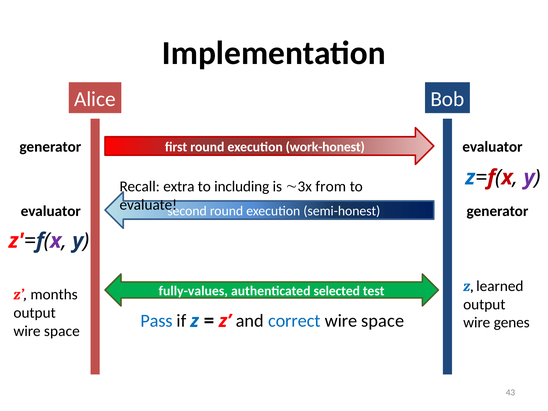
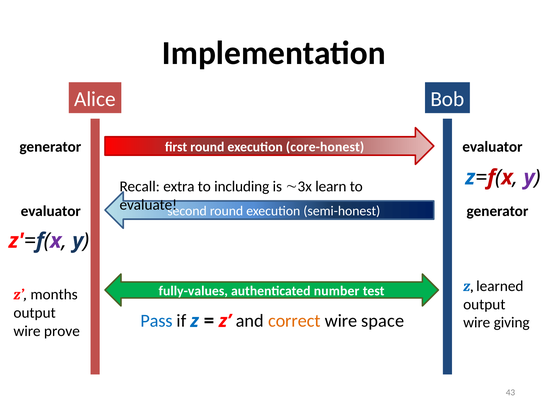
work-honest: work-honest -> core-honest
from: from -> learn
selected: selected -> number
correct colour: blue -> orange
genes: genes -> giving
space at (62, 331): space -> prove
